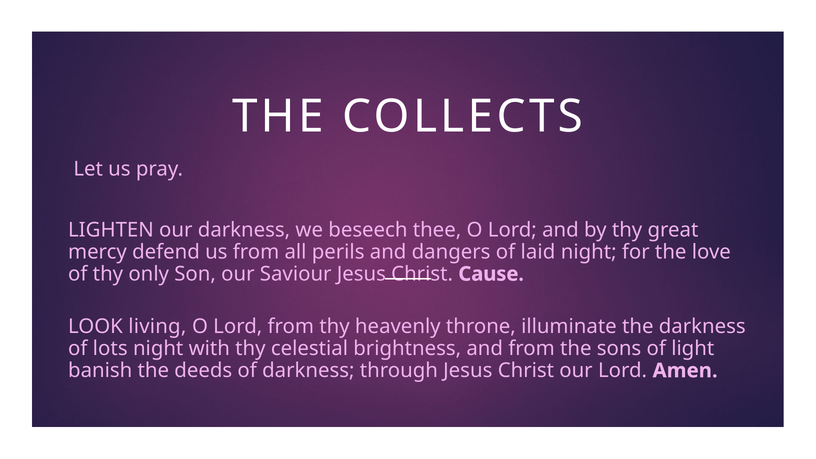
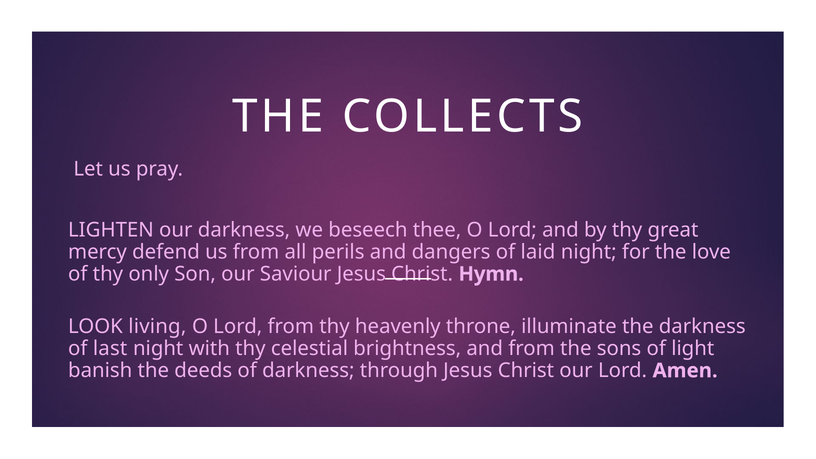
Cause: Cause -> Hymn
lots: lots -> last
